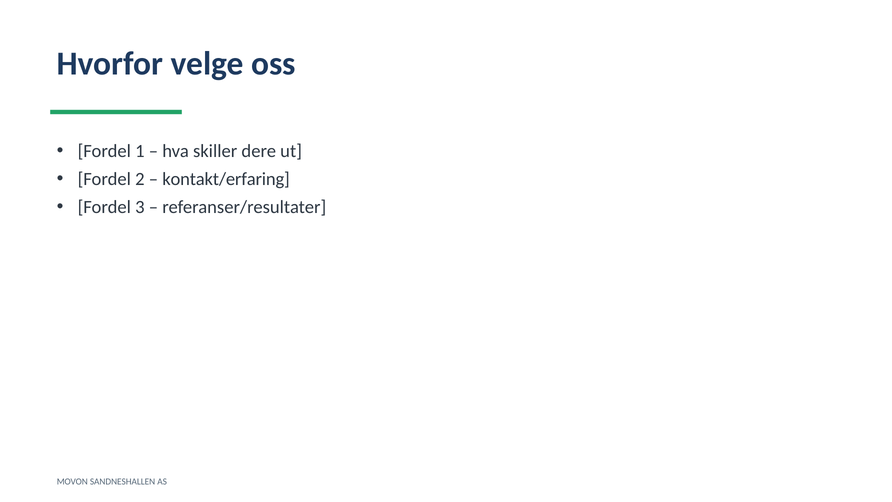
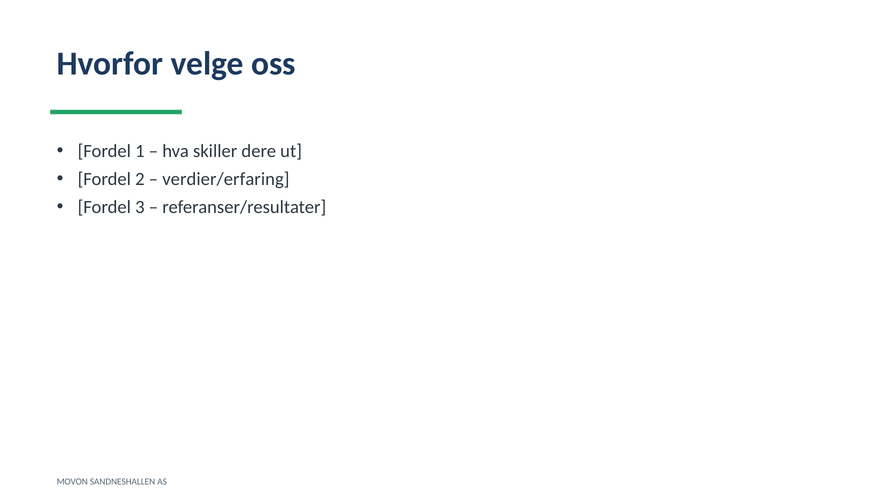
kontakt/erfaring: kontakt/erfaring -> verdier/erfaring
